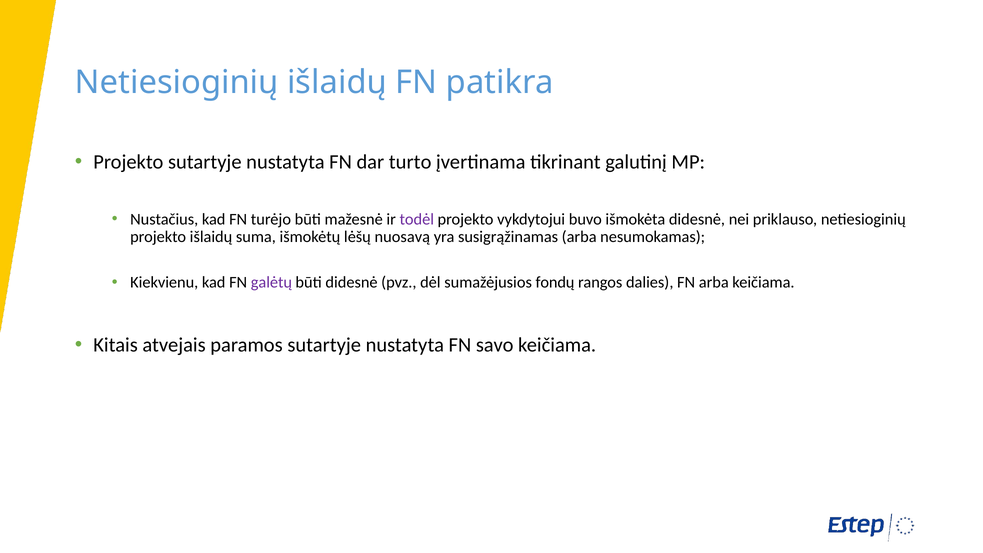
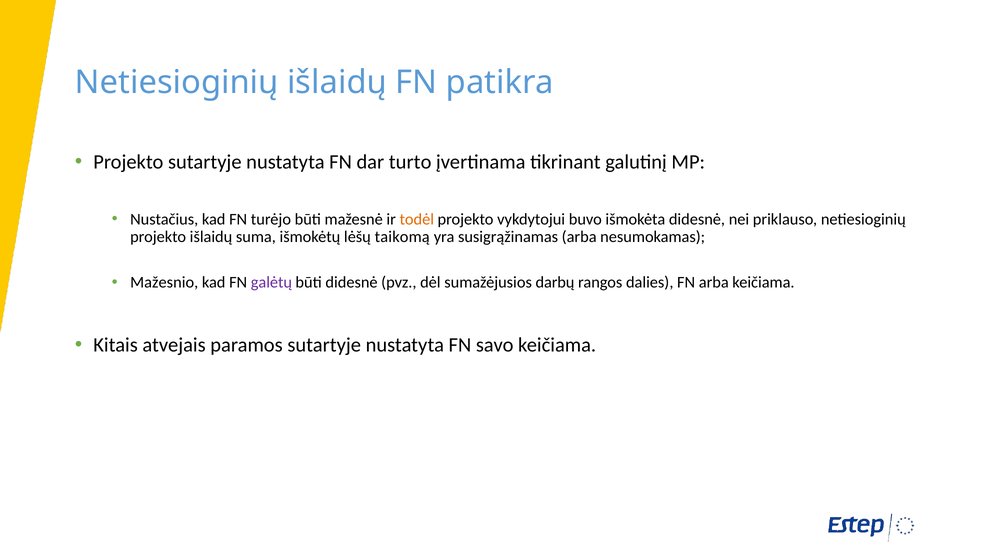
todėl colour: purple -> orange
nuosavą: nuosavą -> taikomą
Kiekvienu: Kiekvienu -> Mažesnio
fondų: fondų -> darbų
